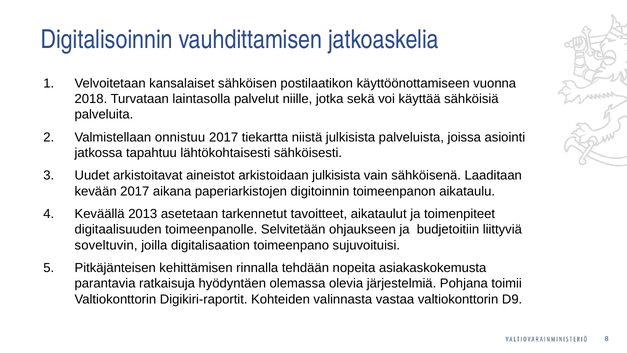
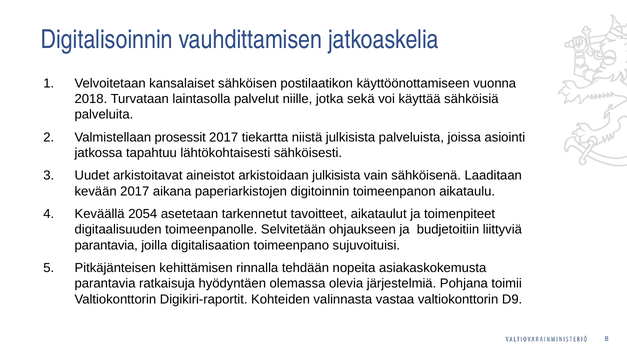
onnistuu: onnistuu -> prosessit
2013: 2013 -> 2054
soveltuvin at (106, 245): soveltuvin -> parantavia
